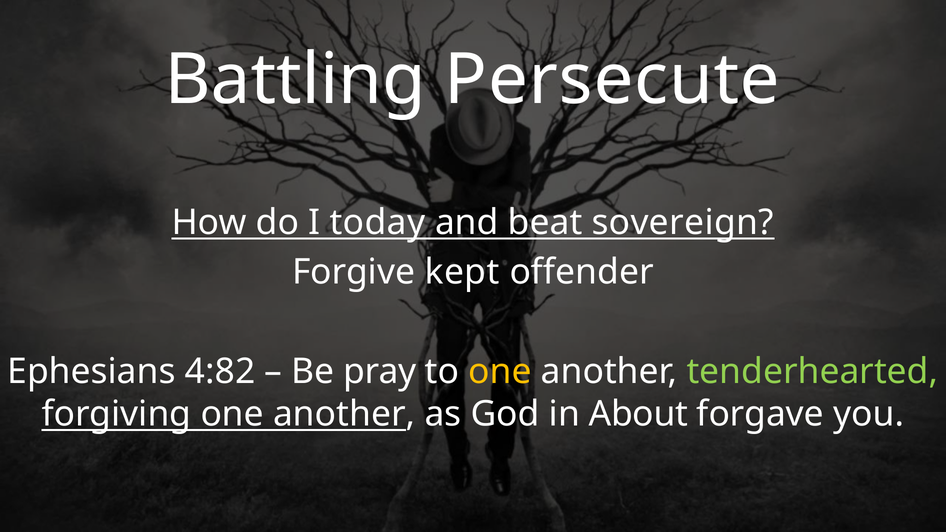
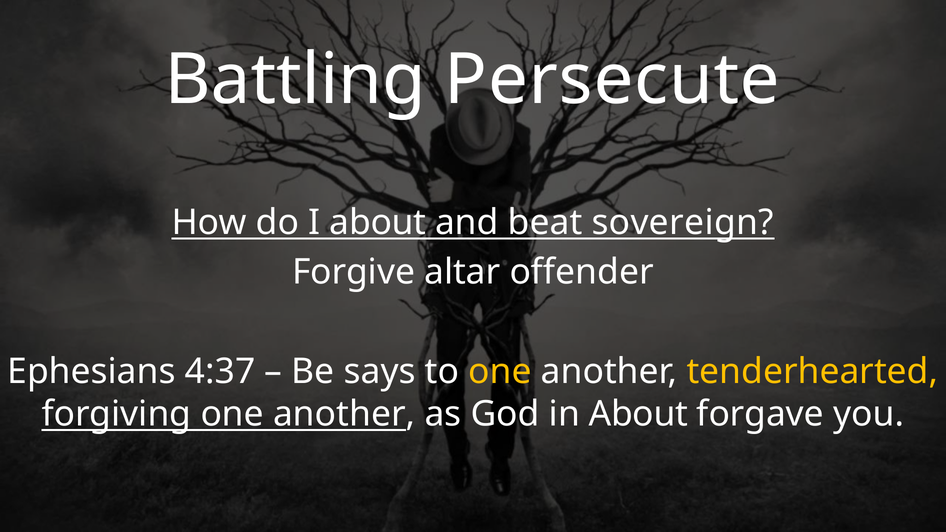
I today: today -> about
kept: kept -> altar
4:82: 4:82 -> 4:37
pray: pray -> says
tenderhearted colour: light green -> yellow
